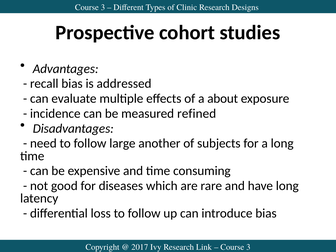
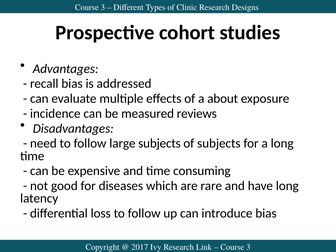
refined: refined -> reviews
large another: another -> subjects
